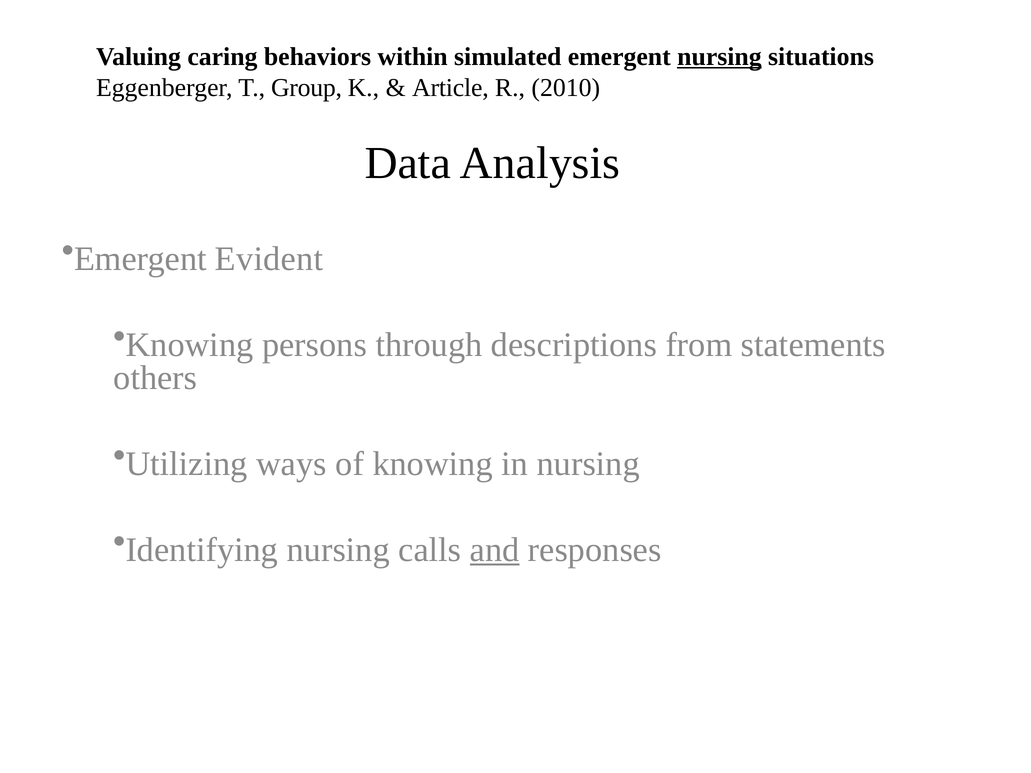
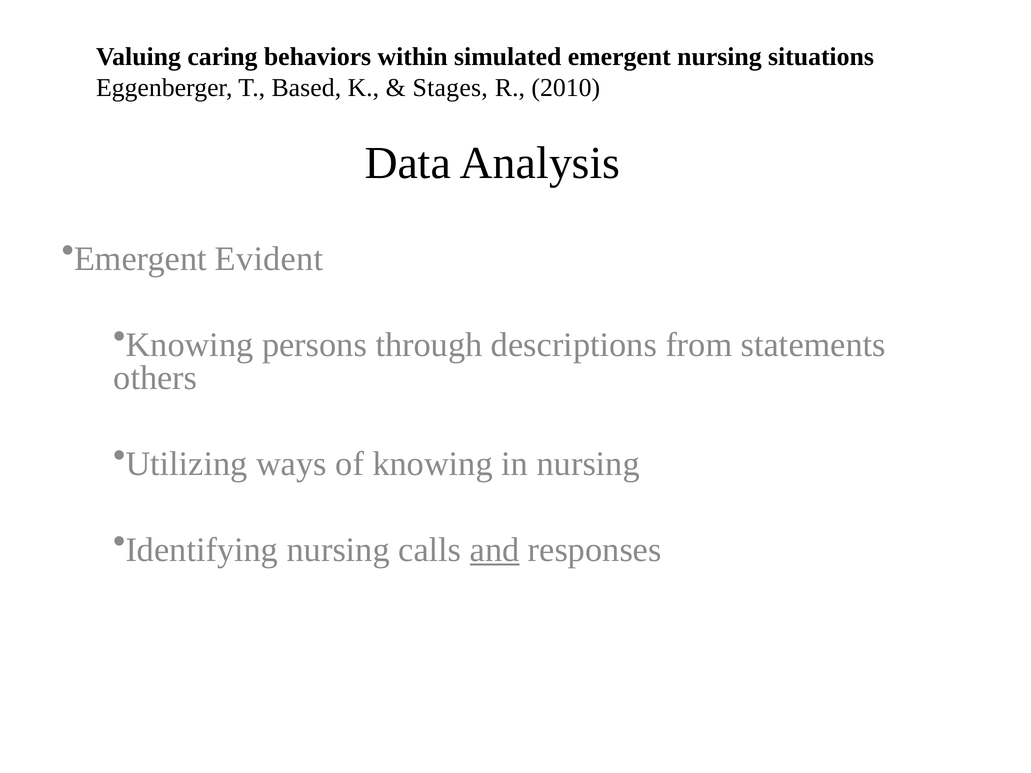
nursing at (719, 57) underline: present -> none
Group: Group -> Based
Article: Article -> Stages
